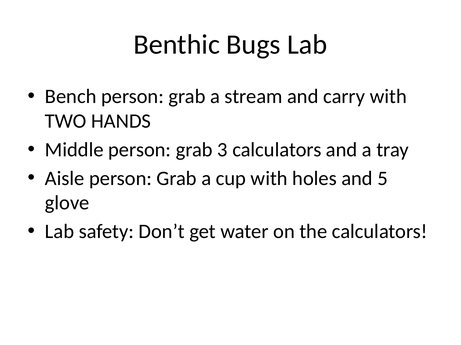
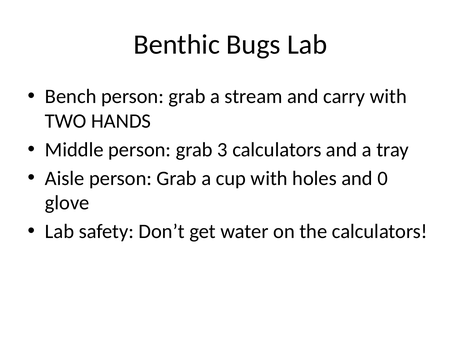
5: 5 -> 0
